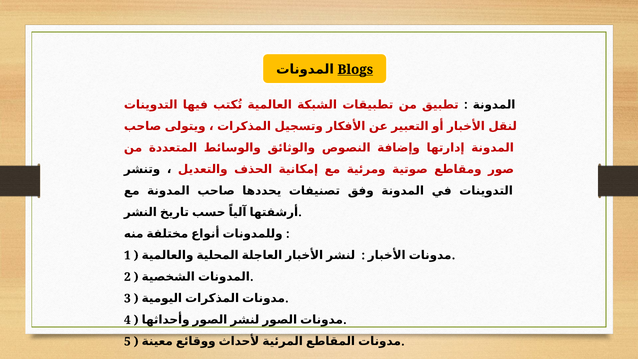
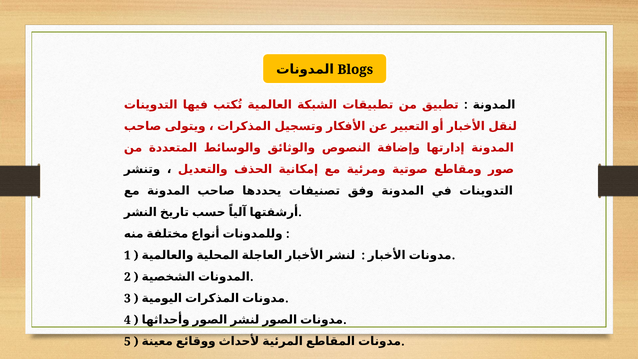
Blogs underline: present -> none
